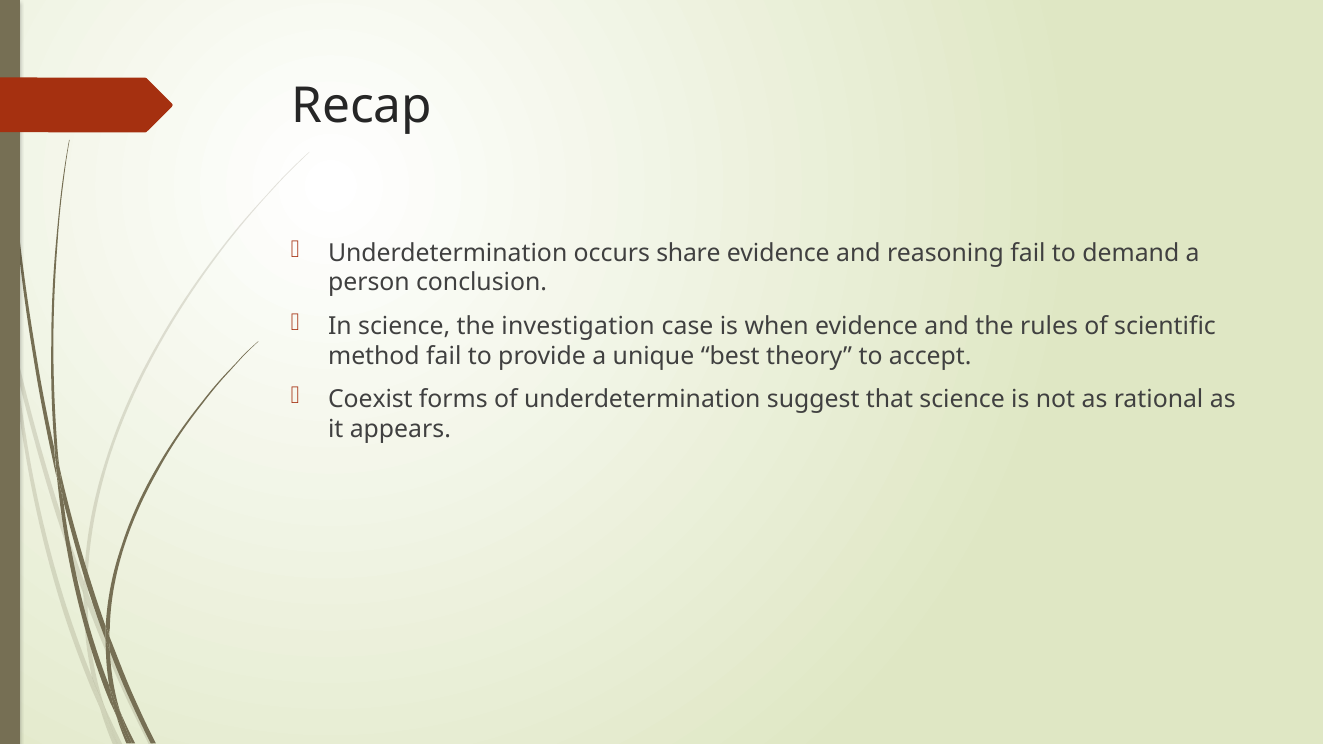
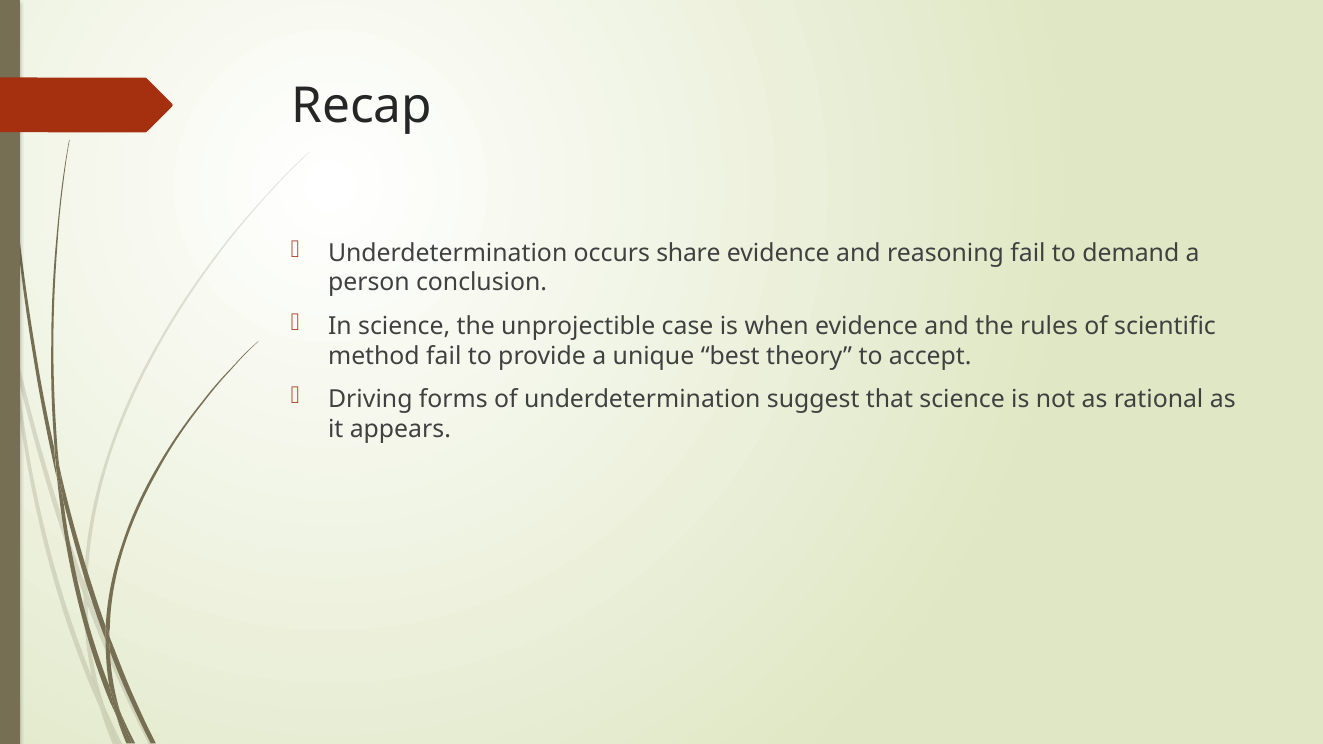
investigation: investigation -> unprojectible
Coexist: Coexist -> Driving
